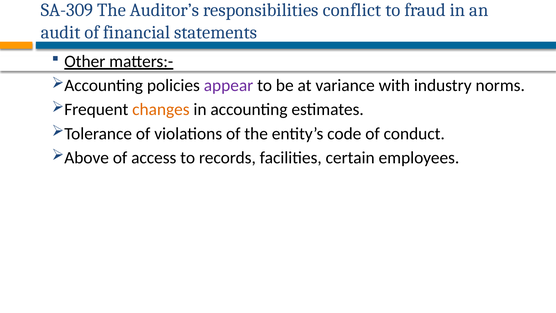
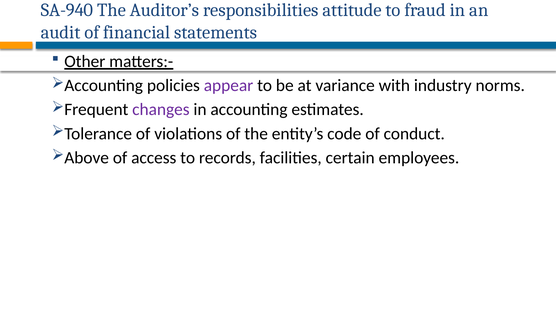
SA-309: SA-309 -> SA-940
conflict: conflict -> attitude
changes colour: orange -> purple
